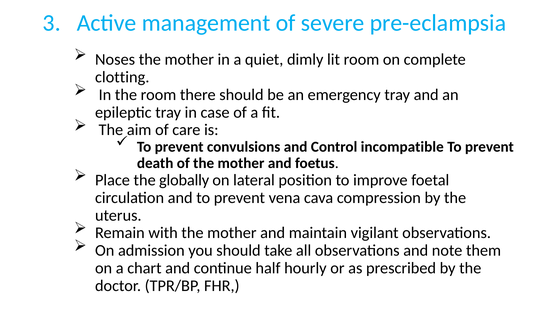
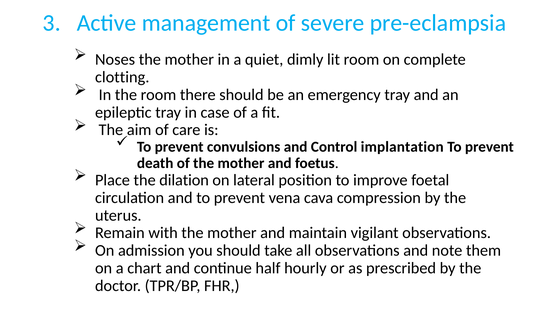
incompatible: incompatible -> implantation
globally: globally -> dilation
